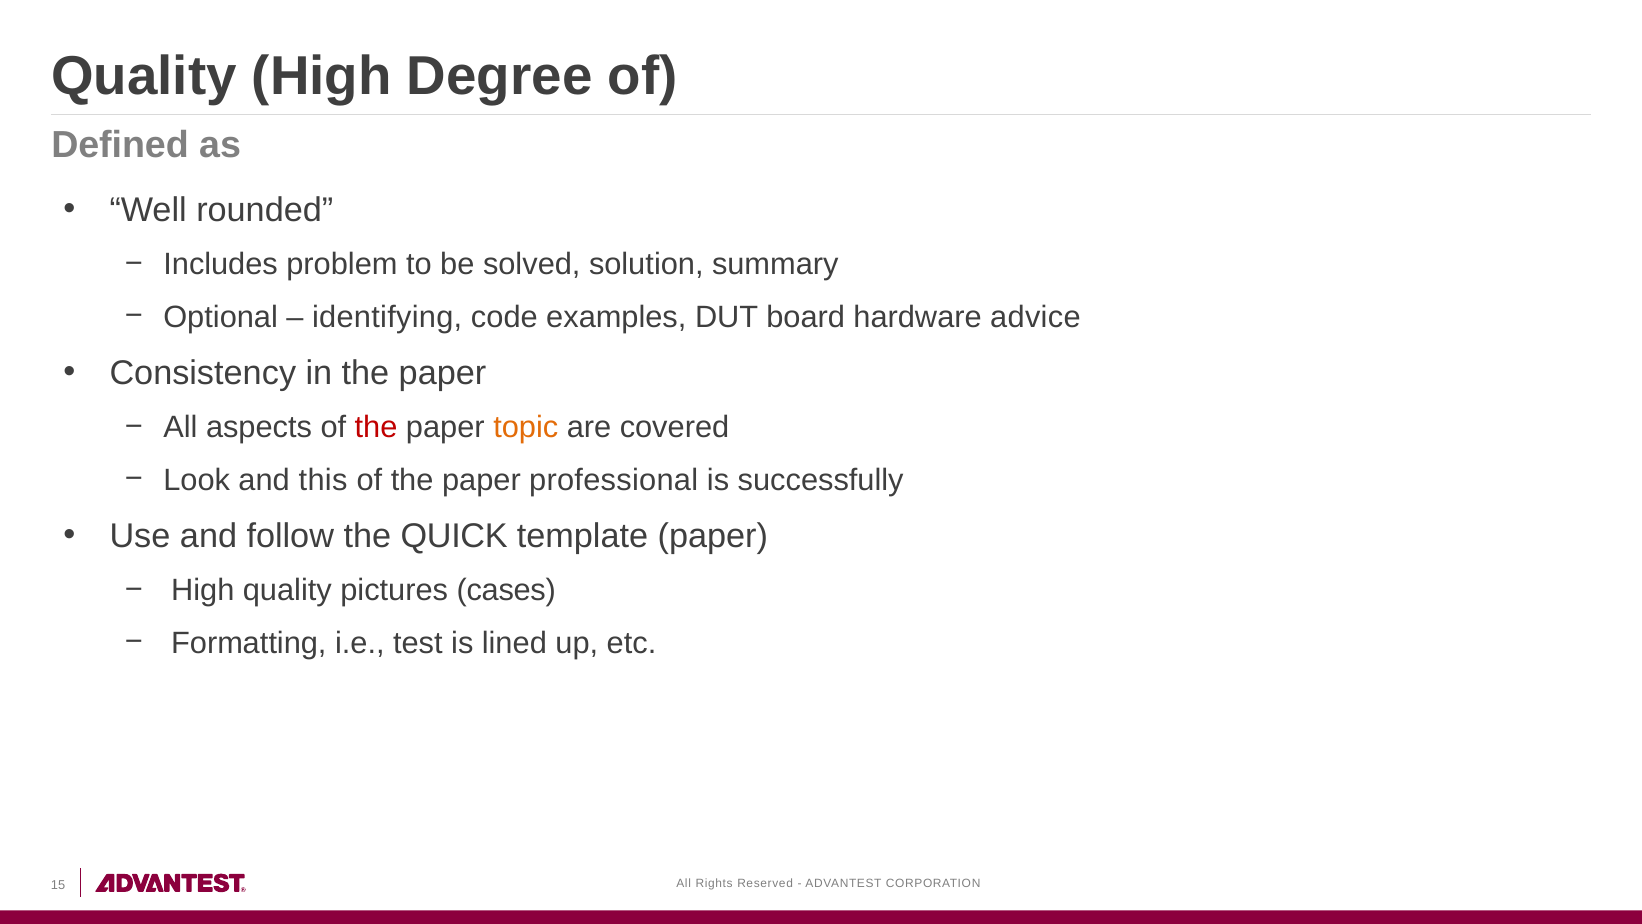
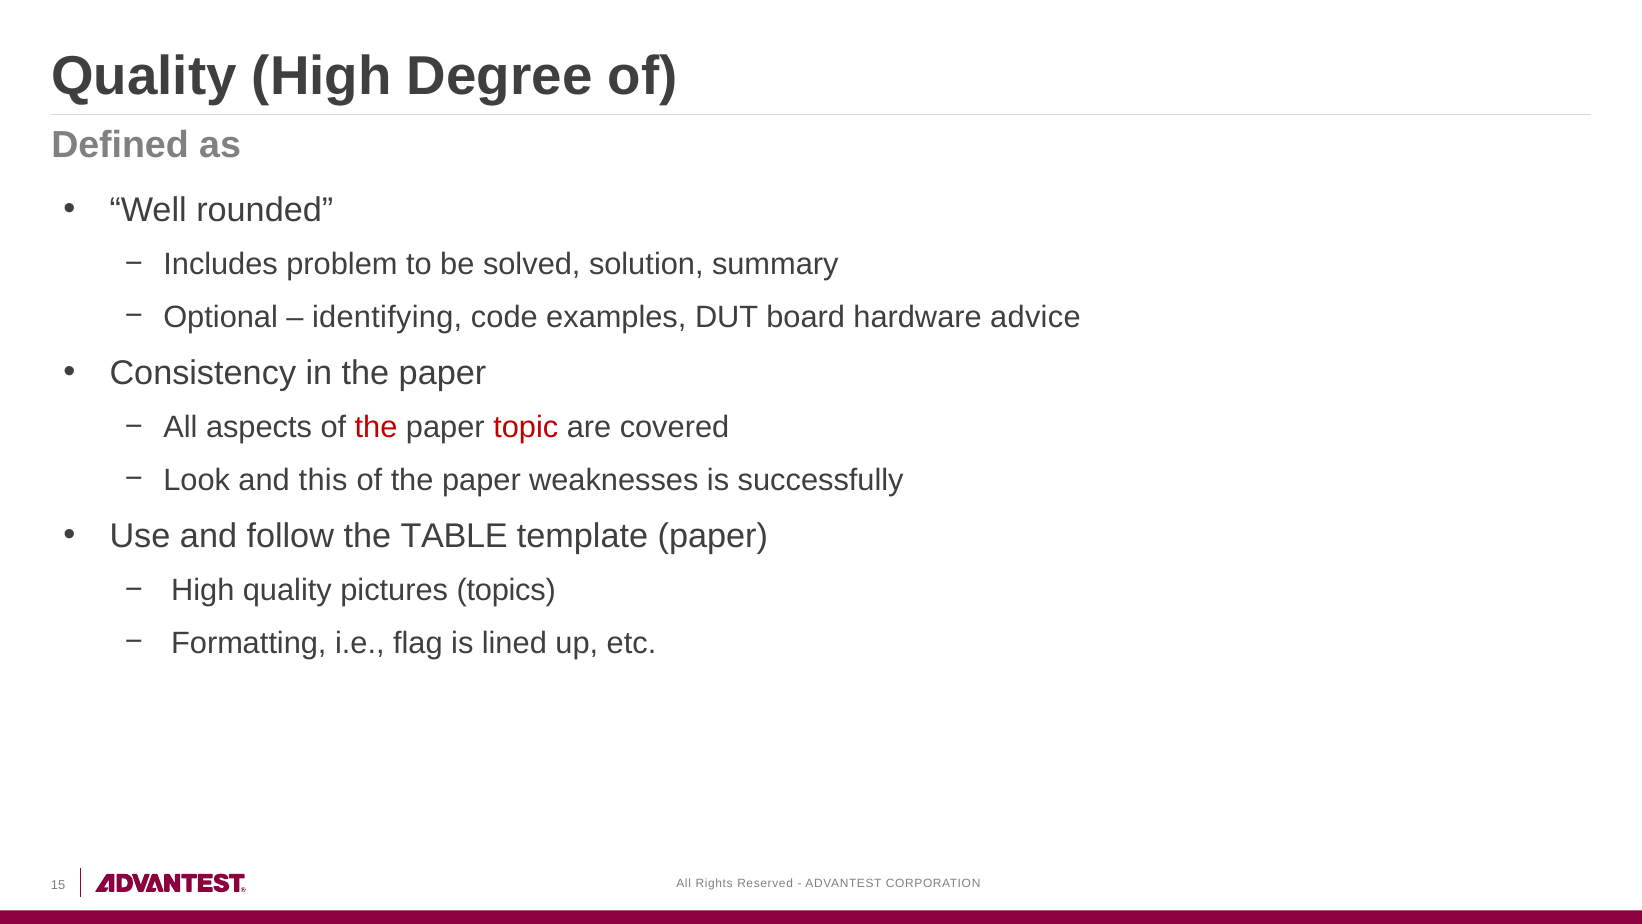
topic colour: orange -> red
professional: professional -> weaknesses
QUICK: QUICK -> TABLE
cases: cases -> topics
test: test -> flag
